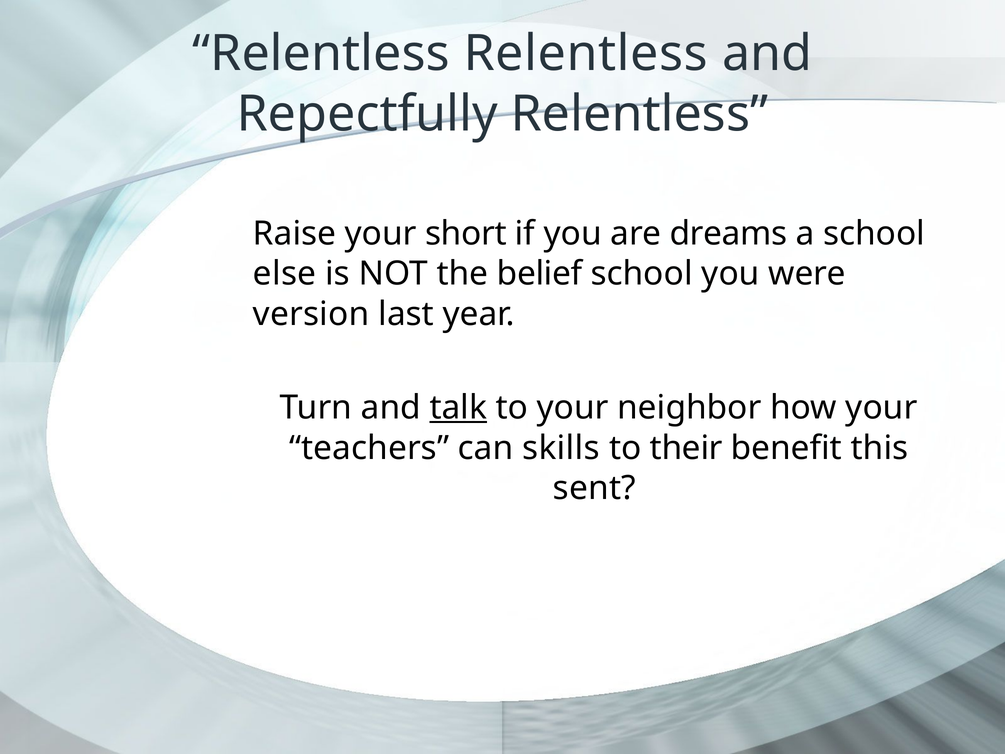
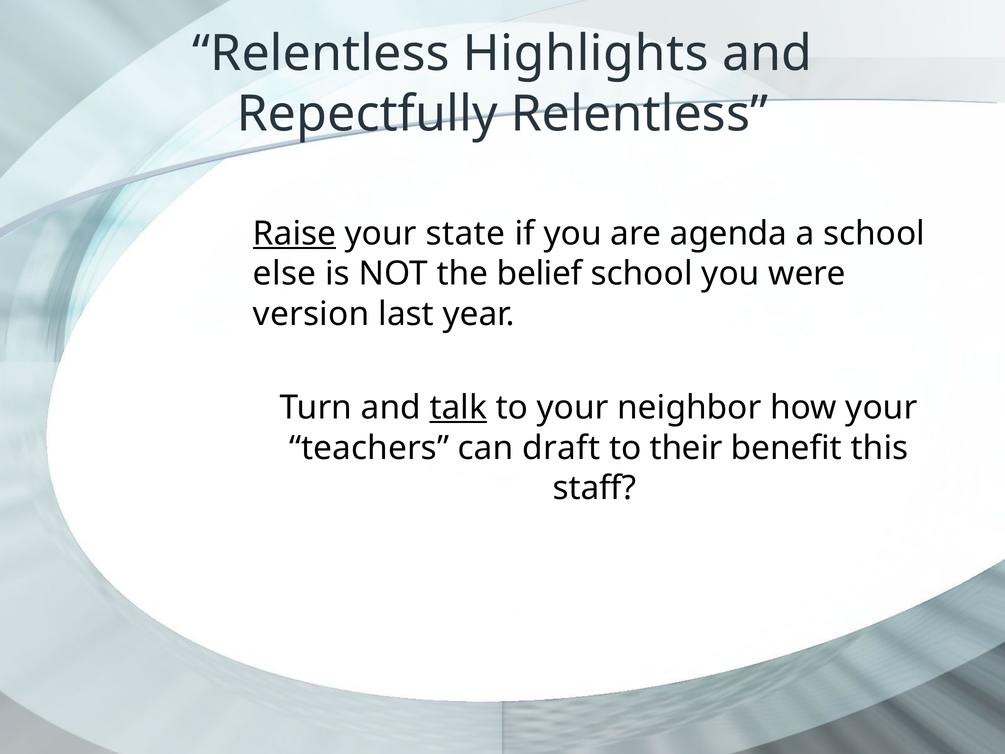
Relentless Relentless: Relentless -> Highlights
Raise underline: none -> present
short: short -> state
dreams: dreams -> agenda
skills: skills -> draft
sent: sent -> staff
